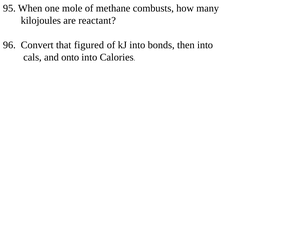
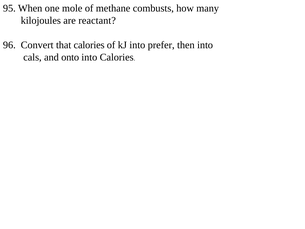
that figured: figured -> calories
bonds: bonds -> prefer
